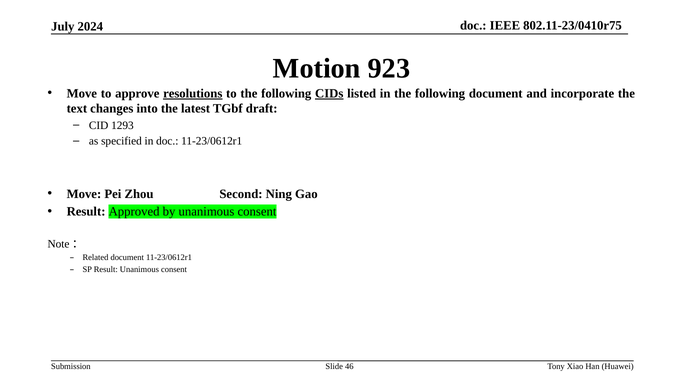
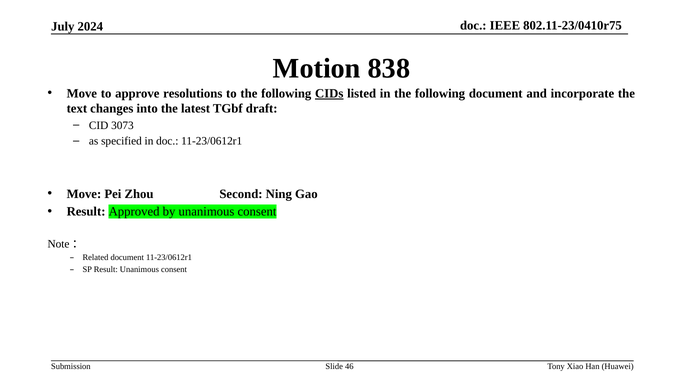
923: 923 -> 838
resolutions underline: present -> none
1293: 1293 -> 3073
